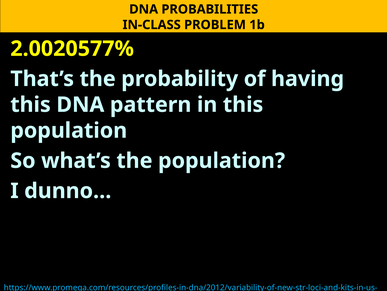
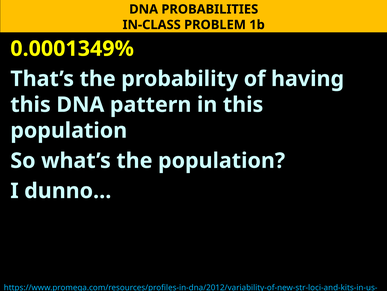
2.0020577%: 2.0020577% -> 0.0001349%
